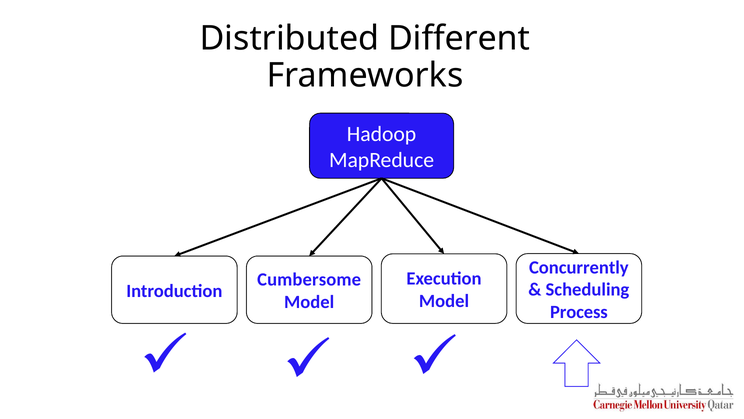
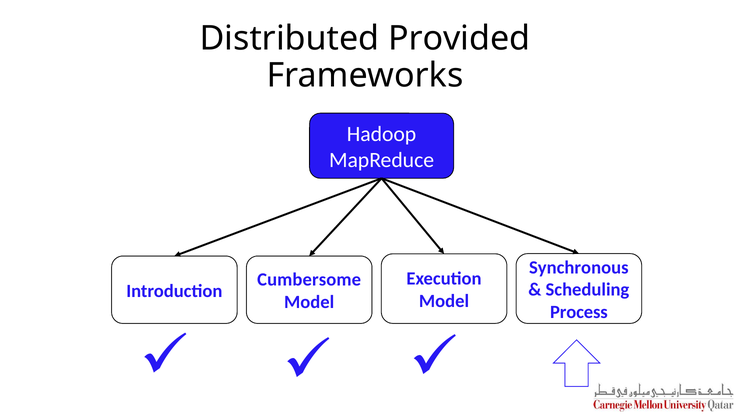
Different: Different -> Provided
Concurrently: Concurrently -> Synchronous
